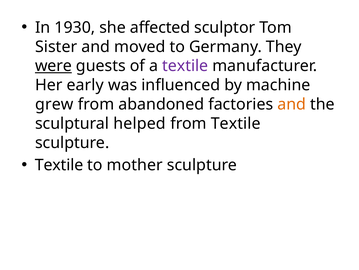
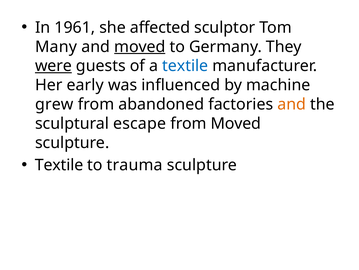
1930: 1930 -> 1961
Sister: Sister -> Many
moved at (140, 47) underline: none -> present
textile at (185, 66) colour: purple -> blue
helped: helped -> escape
from Textile: Textile -> Moved
mother: mother -> trauma
